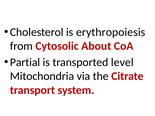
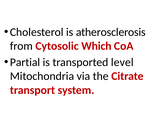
erythropoiesis: erythropoiesis -> atherosclerosis
About: About -> Which
